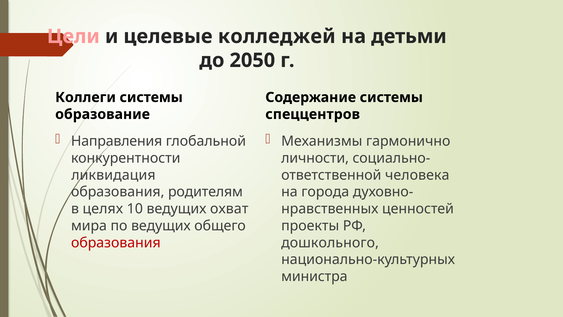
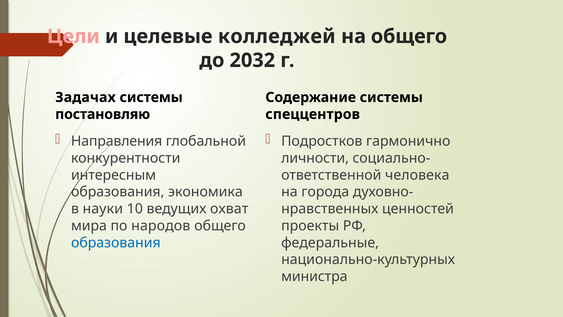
на детьми: детьми -> общего
2050: 2050 -> 2032
Коллеги: Коллеги -> Задачах
образование: образование -> постановляю
Механизмы: Механизмы -> Подростков
ликвидация: ликвидация -> интересным
родителям: родителям -> экономика
целях: целях -> науки
по ведущих: ведущих -> народов
образования at (116, 242) colour: red -> blue
дошкольного: дошкольного -> федеральные
